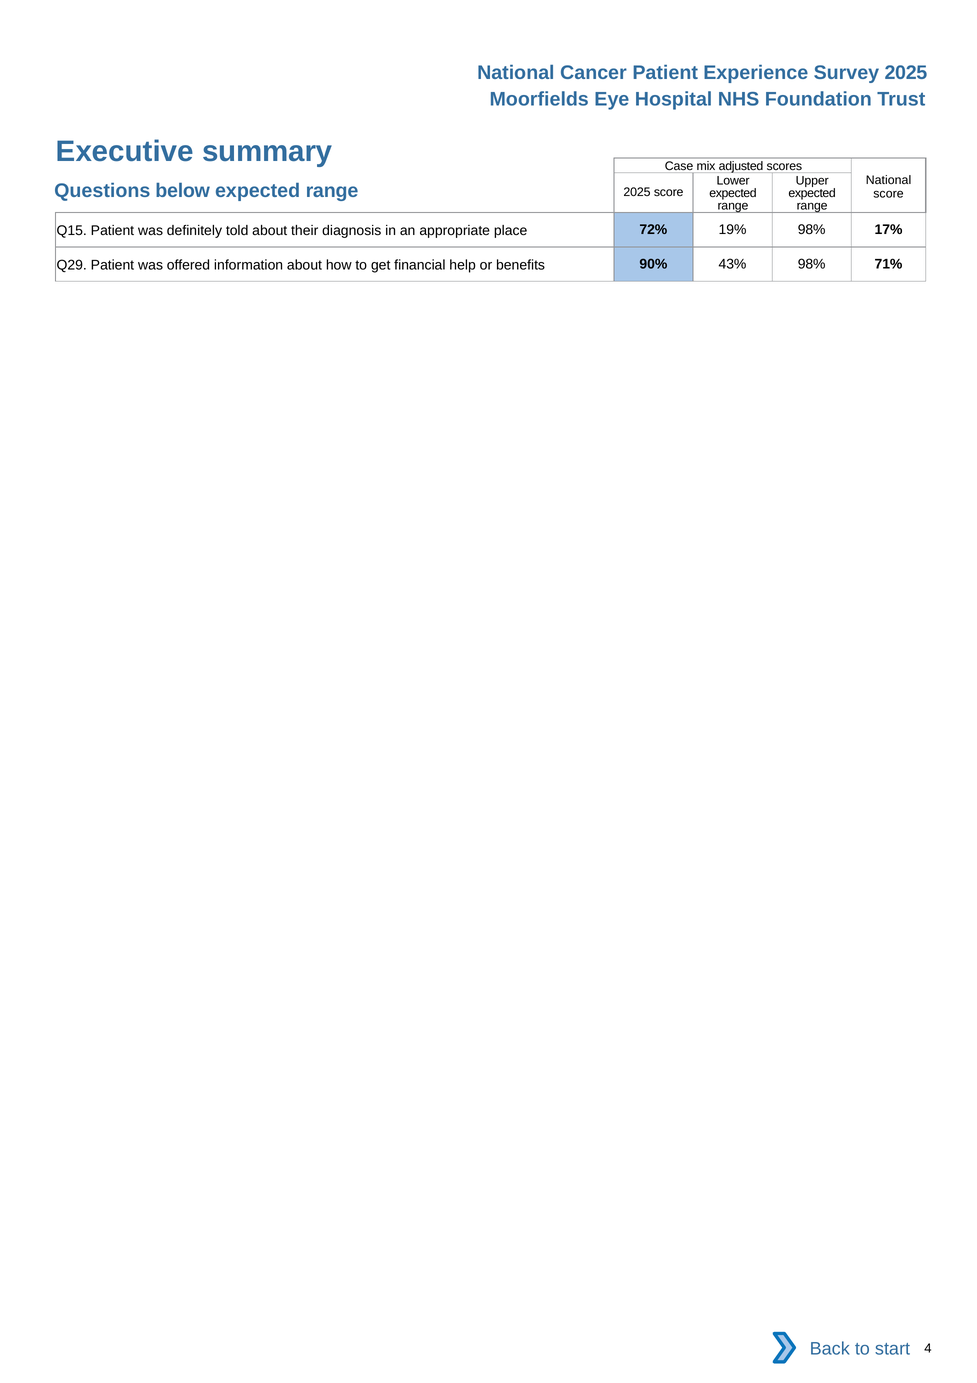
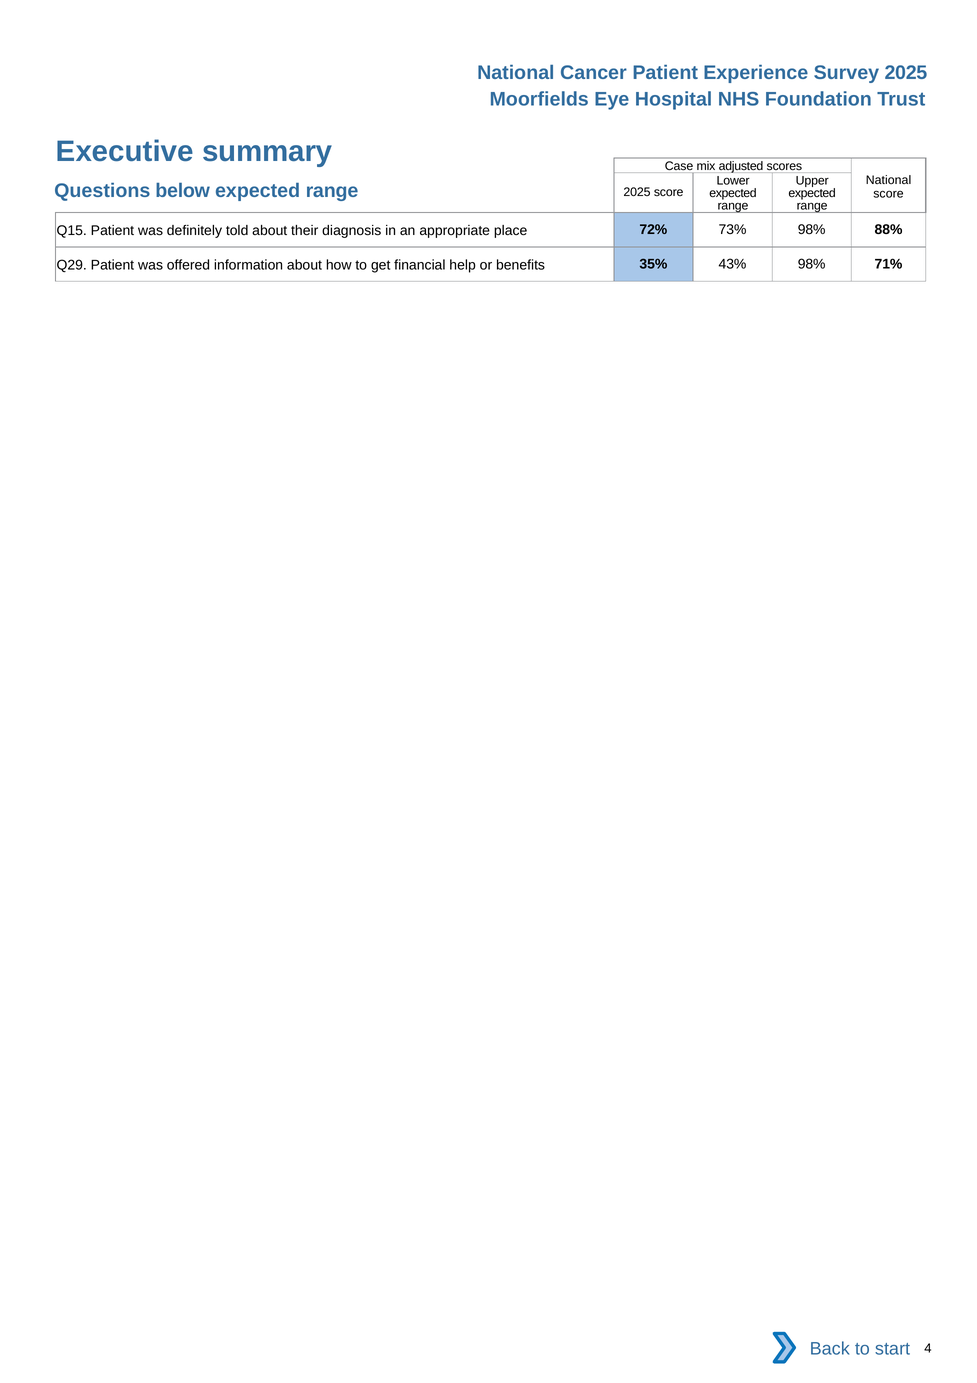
19%: 19% -> 73%
17%: 17% -> 88%
90%: 90% -> 35%
